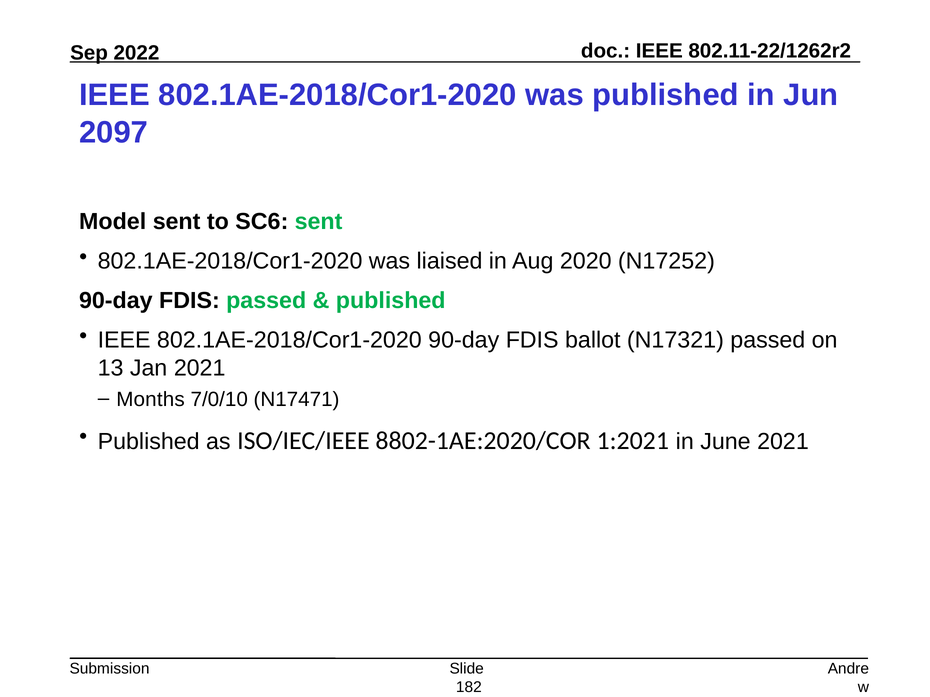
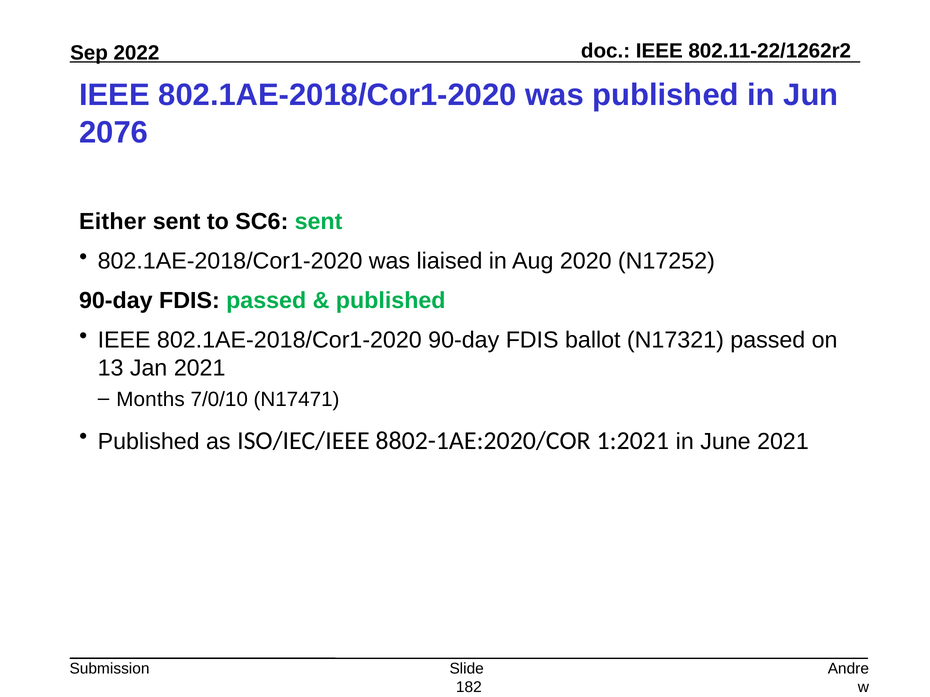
2097: 2097 -> 2076
Model: Model -> Either
